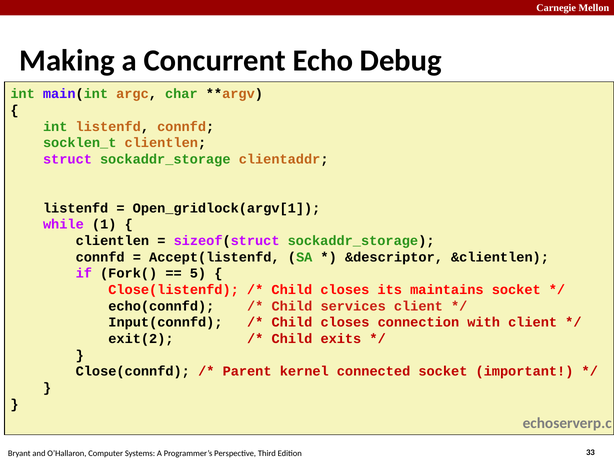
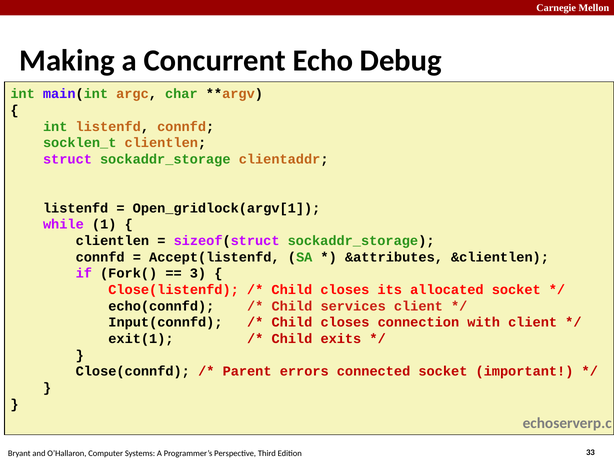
&descriptor: &descriptor -> &attributes
5: 5 -> 3
maintains: maintains -> allocated
exit(2: exit(2 -> exit(1
kernel: kernel -> errors
